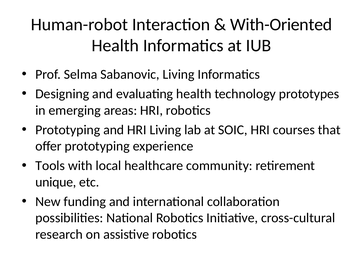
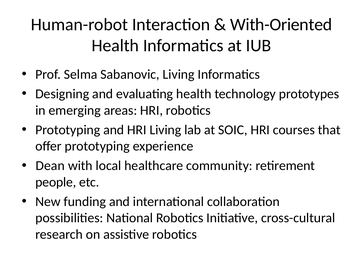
Tools: Tools -> Dean
unique: unique -> people
